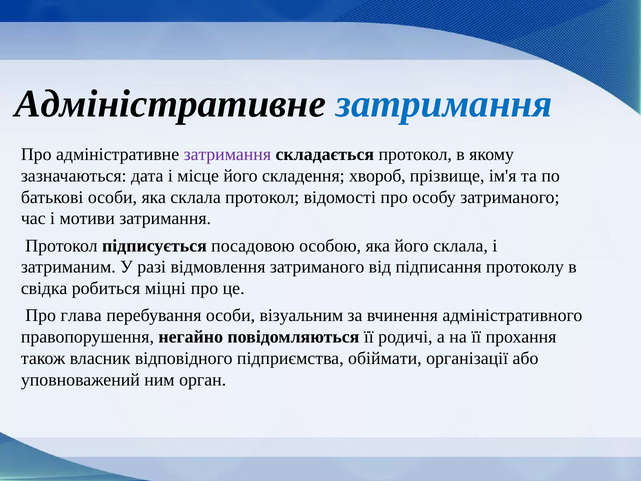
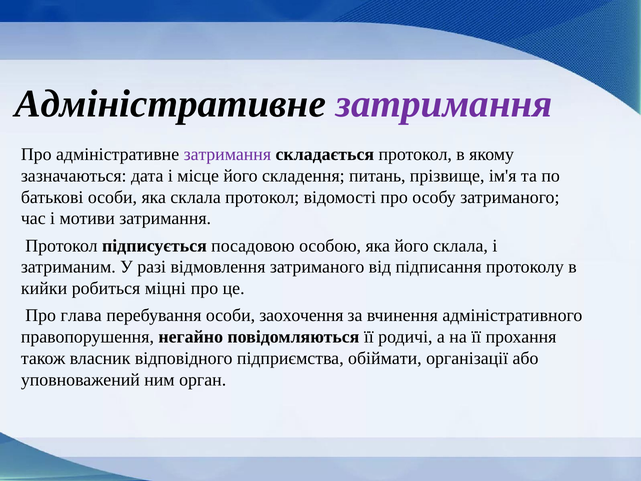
затримання at (444, 104) colour: blue -> purple
хвороб: хвороб -> питань
свідка: свідка -> кийки
візуальним: візуальним -> заохочення
